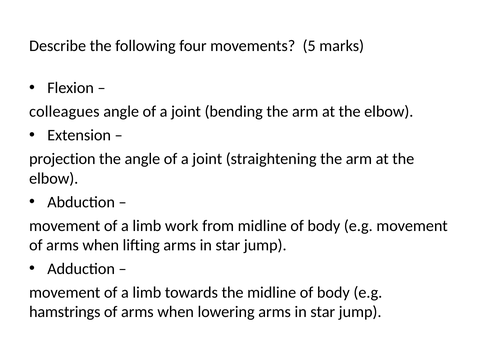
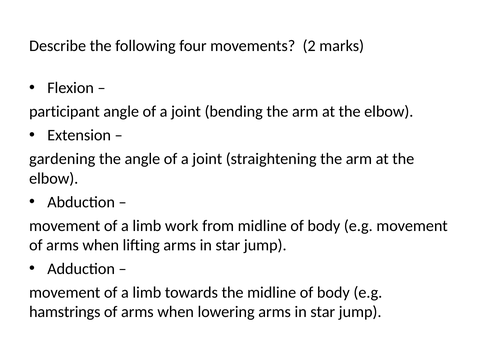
5: 5 -> 2
colleagues: colleagues -> participant
projection: projection -> gardening
